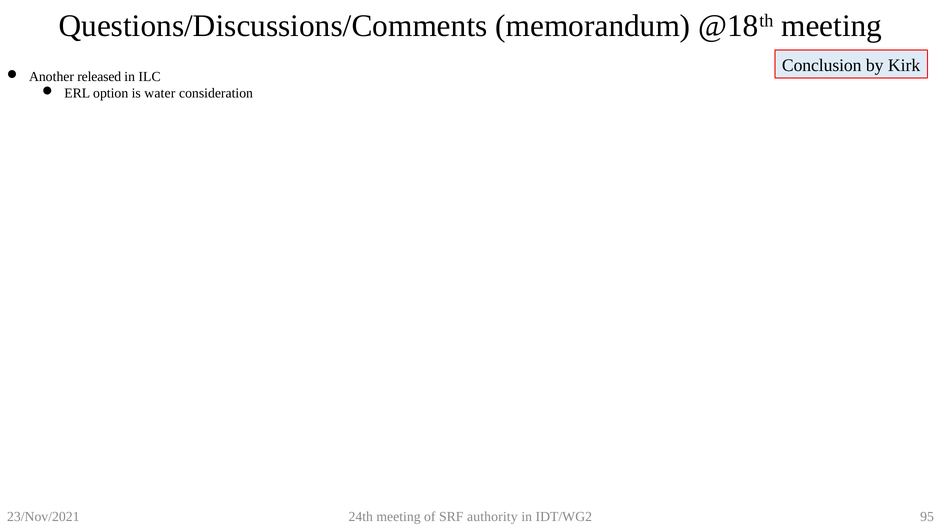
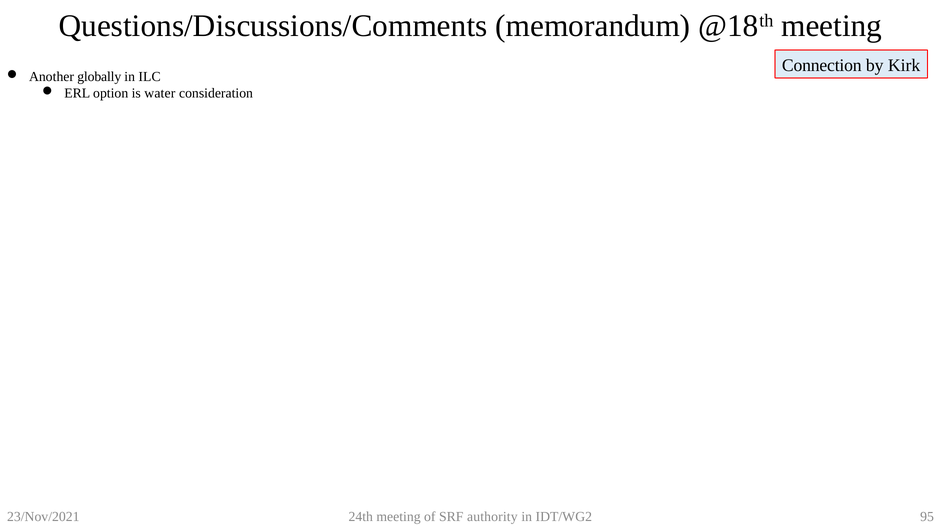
Conclusion: Conclusion -> Connection
released: released -> globally
